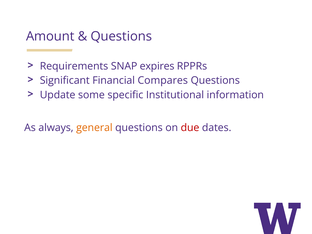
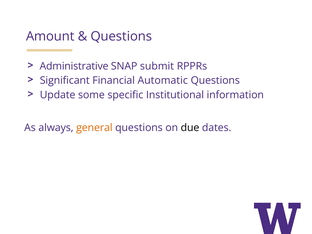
Requirements: Requirements -> Administrative
expires: expires -> submit
Compares: Compares -> Automatic
due colour: red -> black
